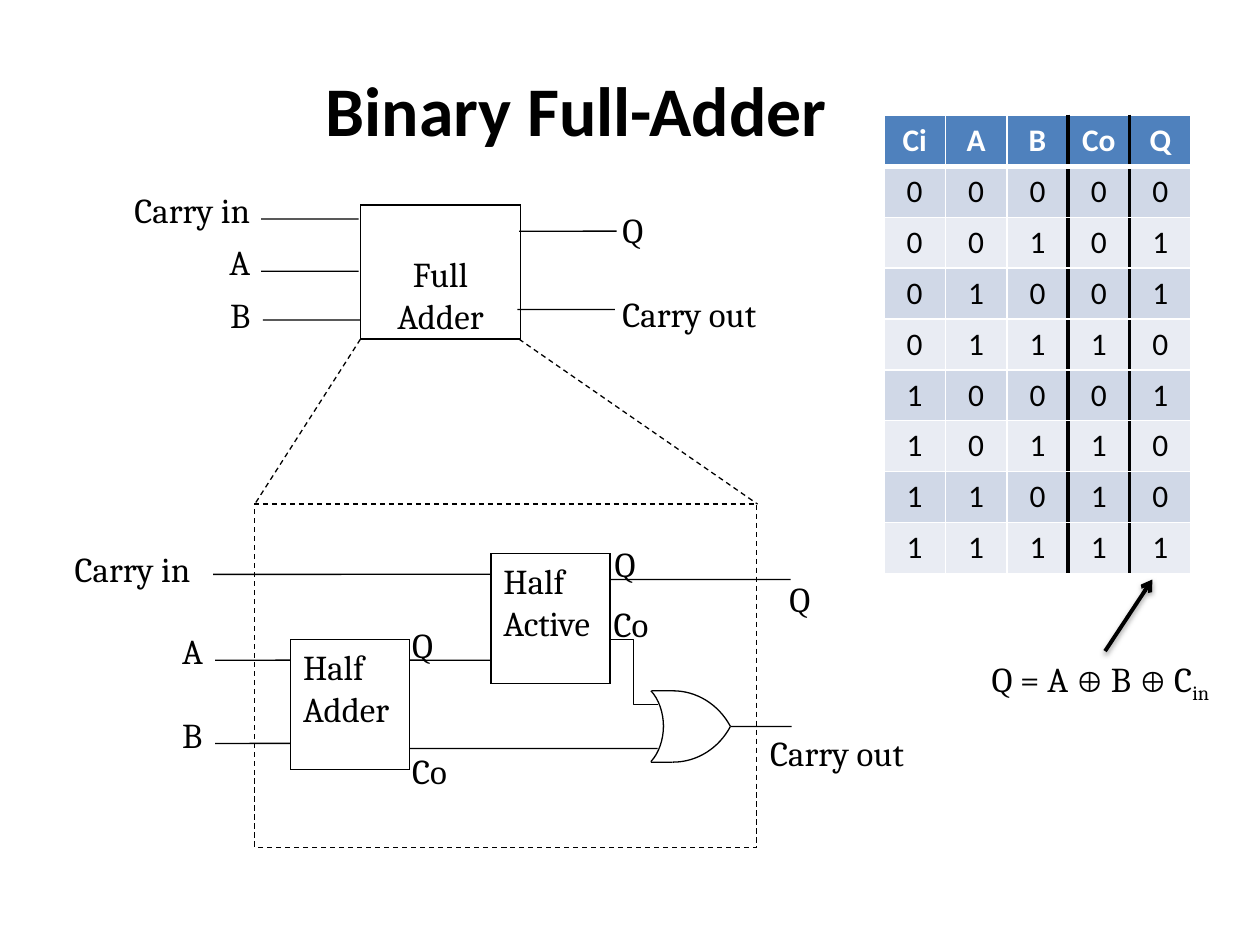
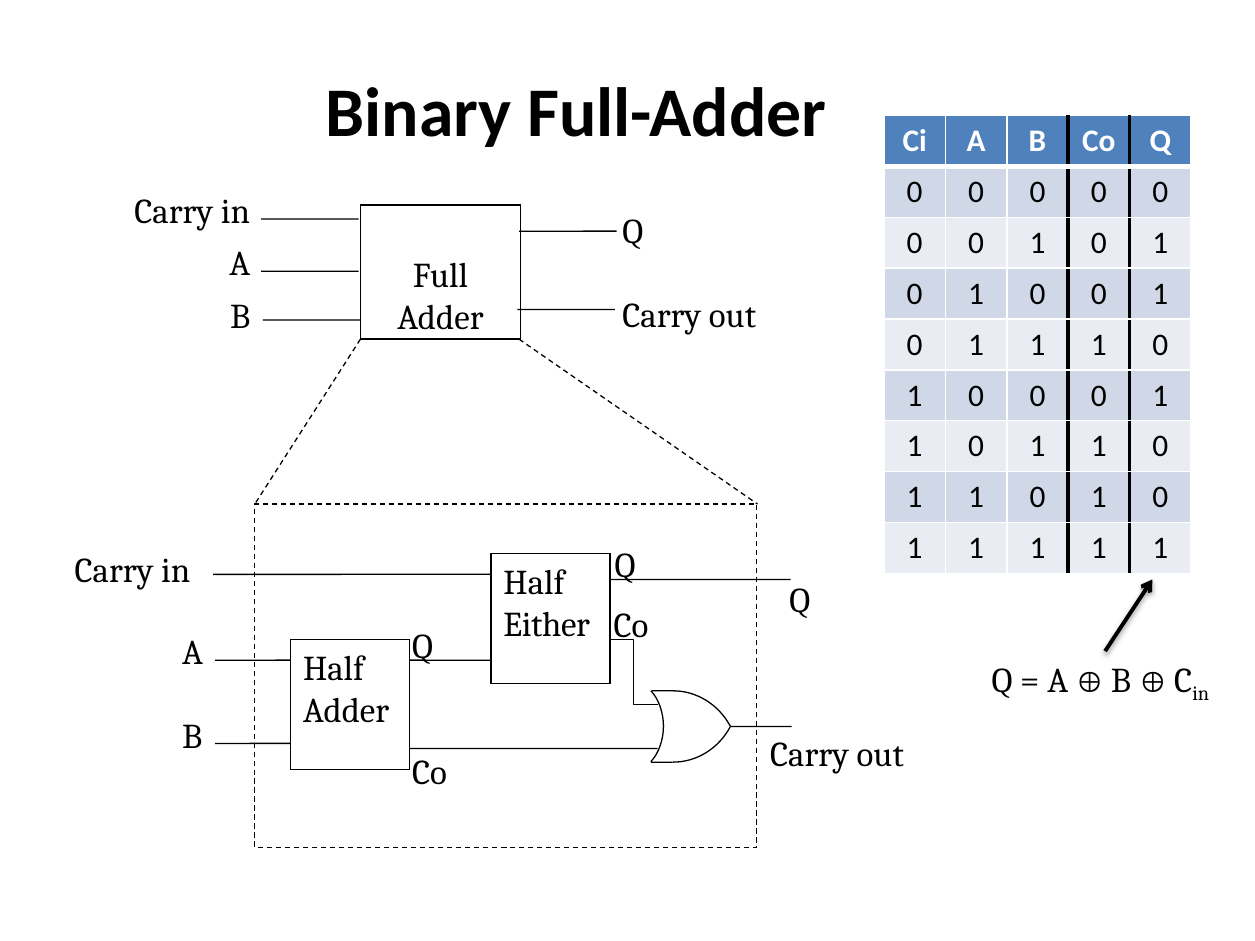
Active: Active -> Either
